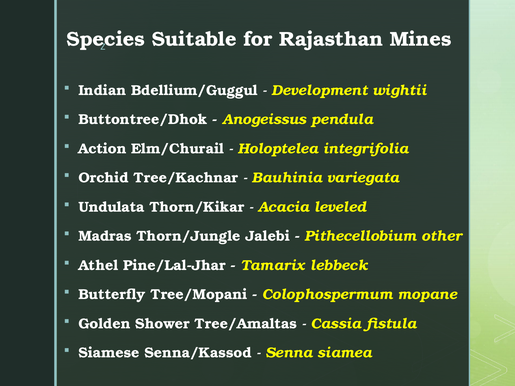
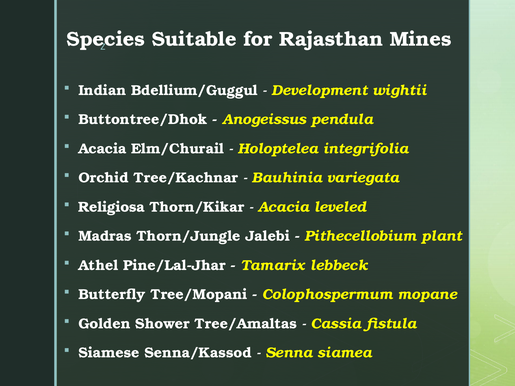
Action at (102, 149): Action -> Acacia
Undulata: Undulata -> Religiosa
other: other -> plant
